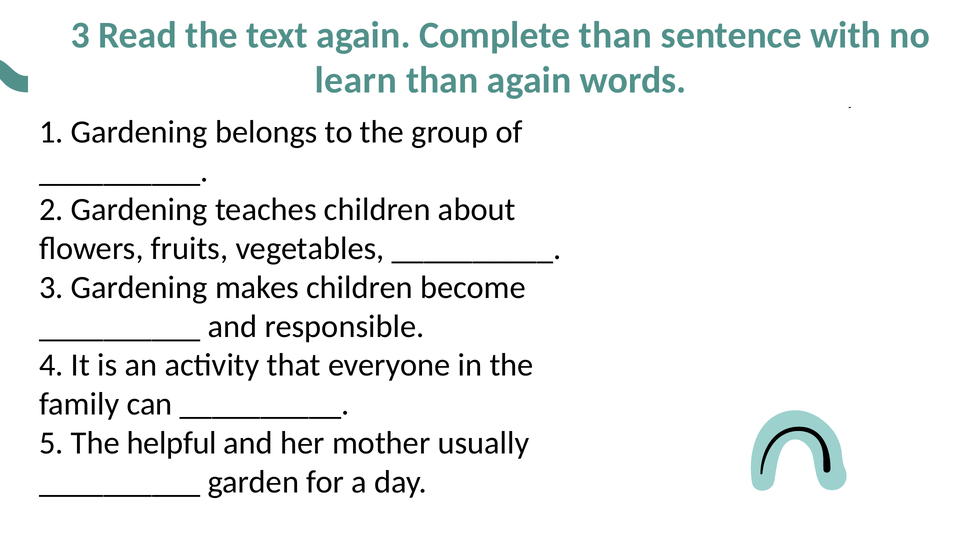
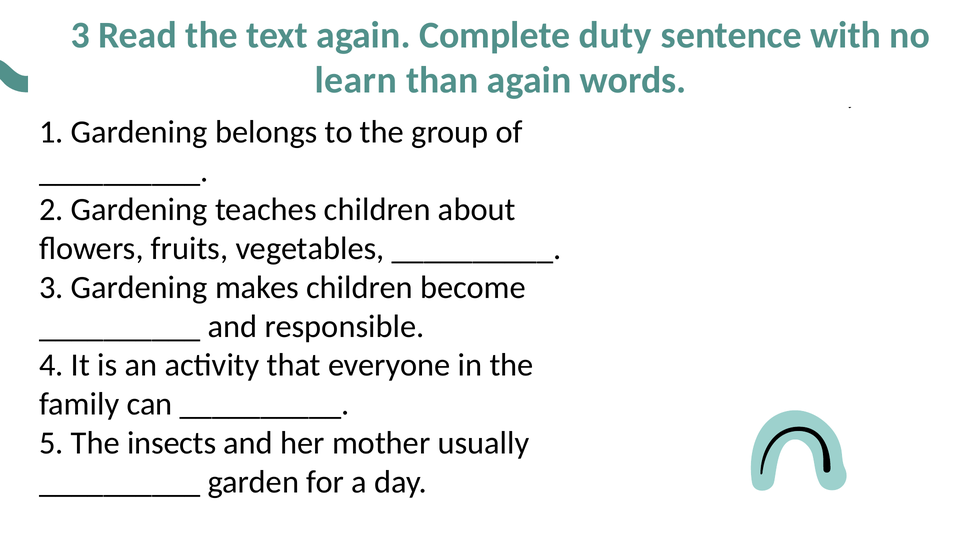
Complete than: than -> duty
helpful: helpful -> insects
